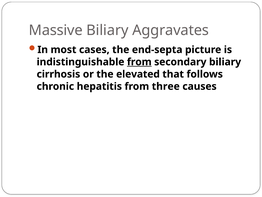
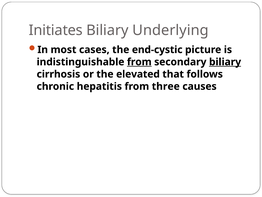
Massive: Massive -> Initiates
Aggravates: Aggravates -> Underlying
end-septa: end-septa -> end-cystic
biliary at (225, 62) underline: none -> present
